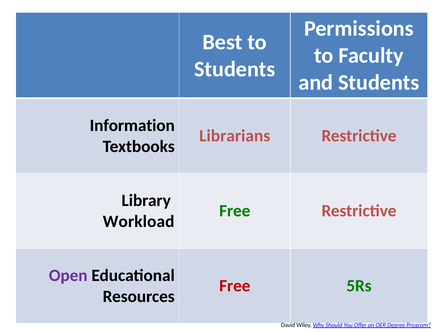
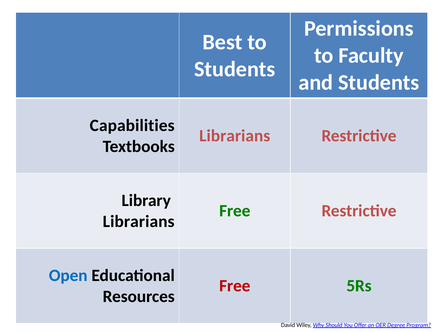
Information: Information -> Capabilities
Workload at (139, 222): Workload -> Librarians
Open colour: purple -> blue
